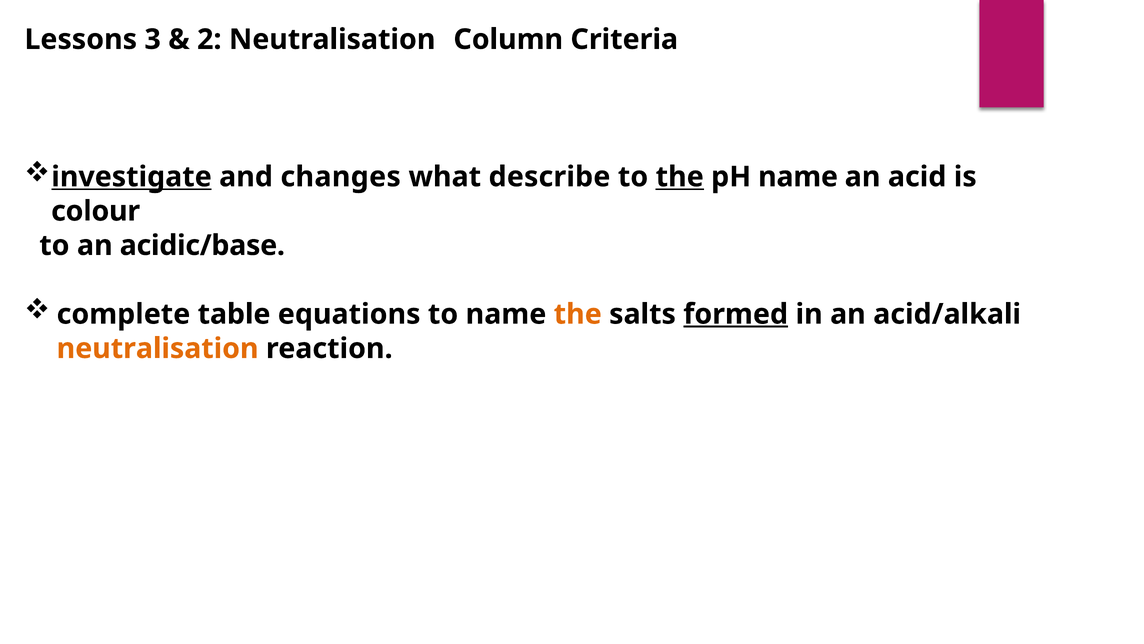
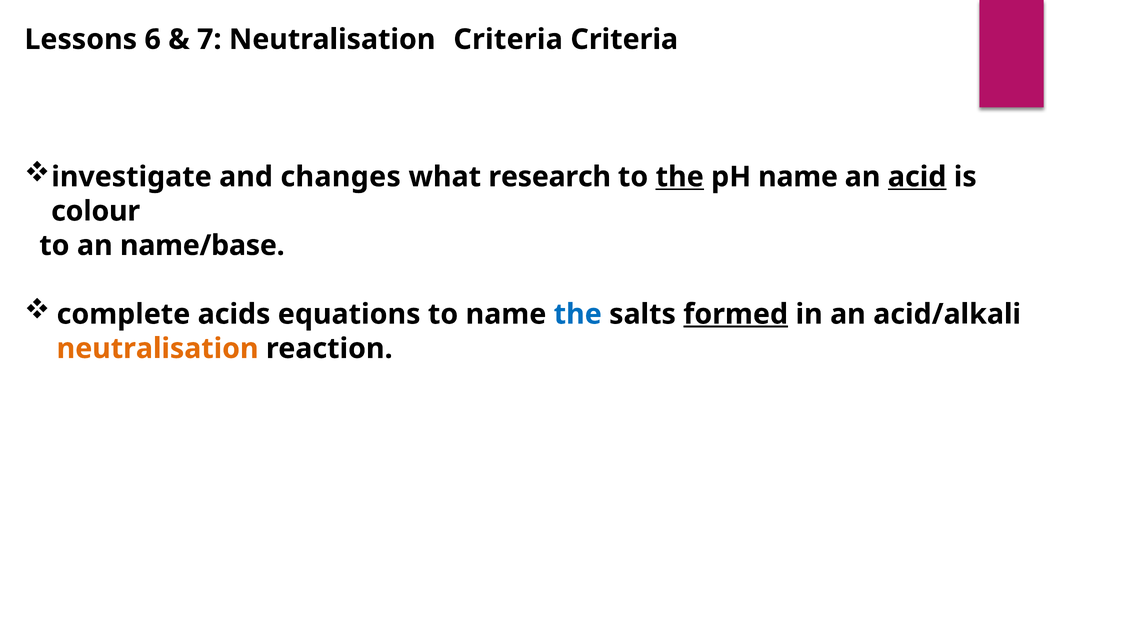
3: 3 -> 6
2: 2 -> 7
Neutralisation Column: Column -> Criteria
investigate underline: present -> none
describe: describe -> research
acid underline: none -> present
acidic/base: acidic/base -> name/base
table: table -> acids
the at (578, 314) colour: orange -> blue
